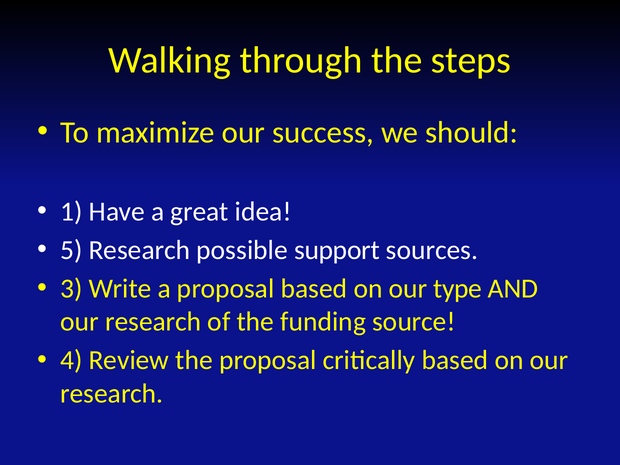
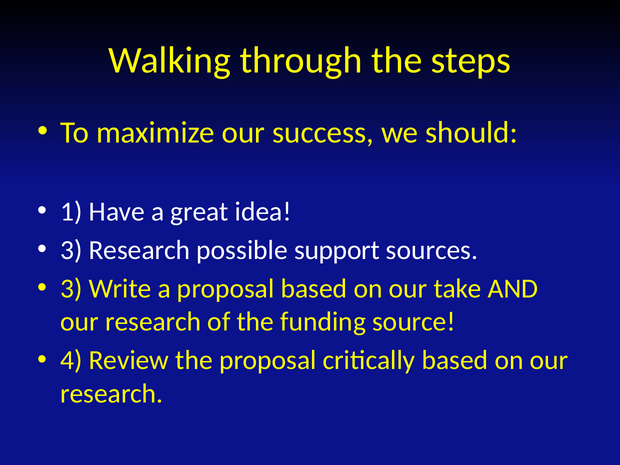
5 at (72, 250): 5 -> 3
type: type -> take
